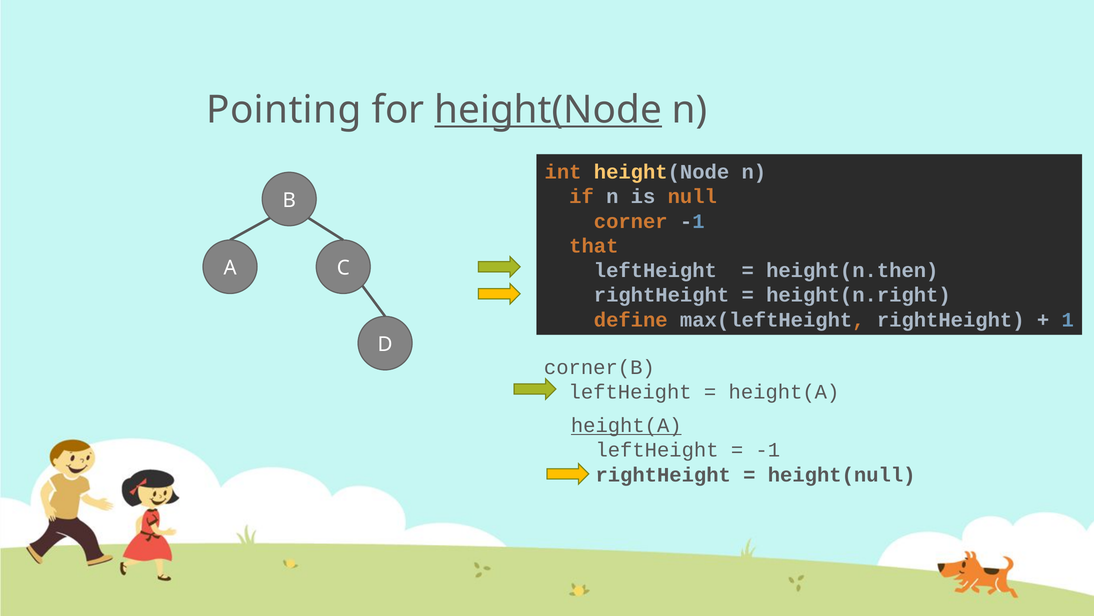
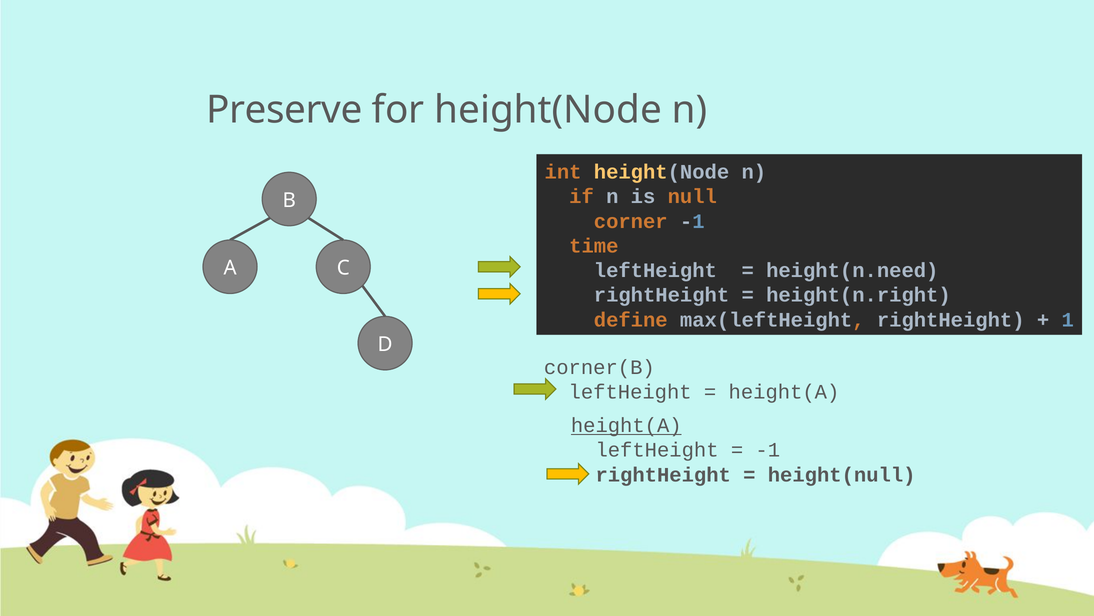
Pointing: Pointing -> Preserve
height(Node at (548, 110) underline: present -> none
that: that -> time
height(n.then: height(n.then -> height(n.need
